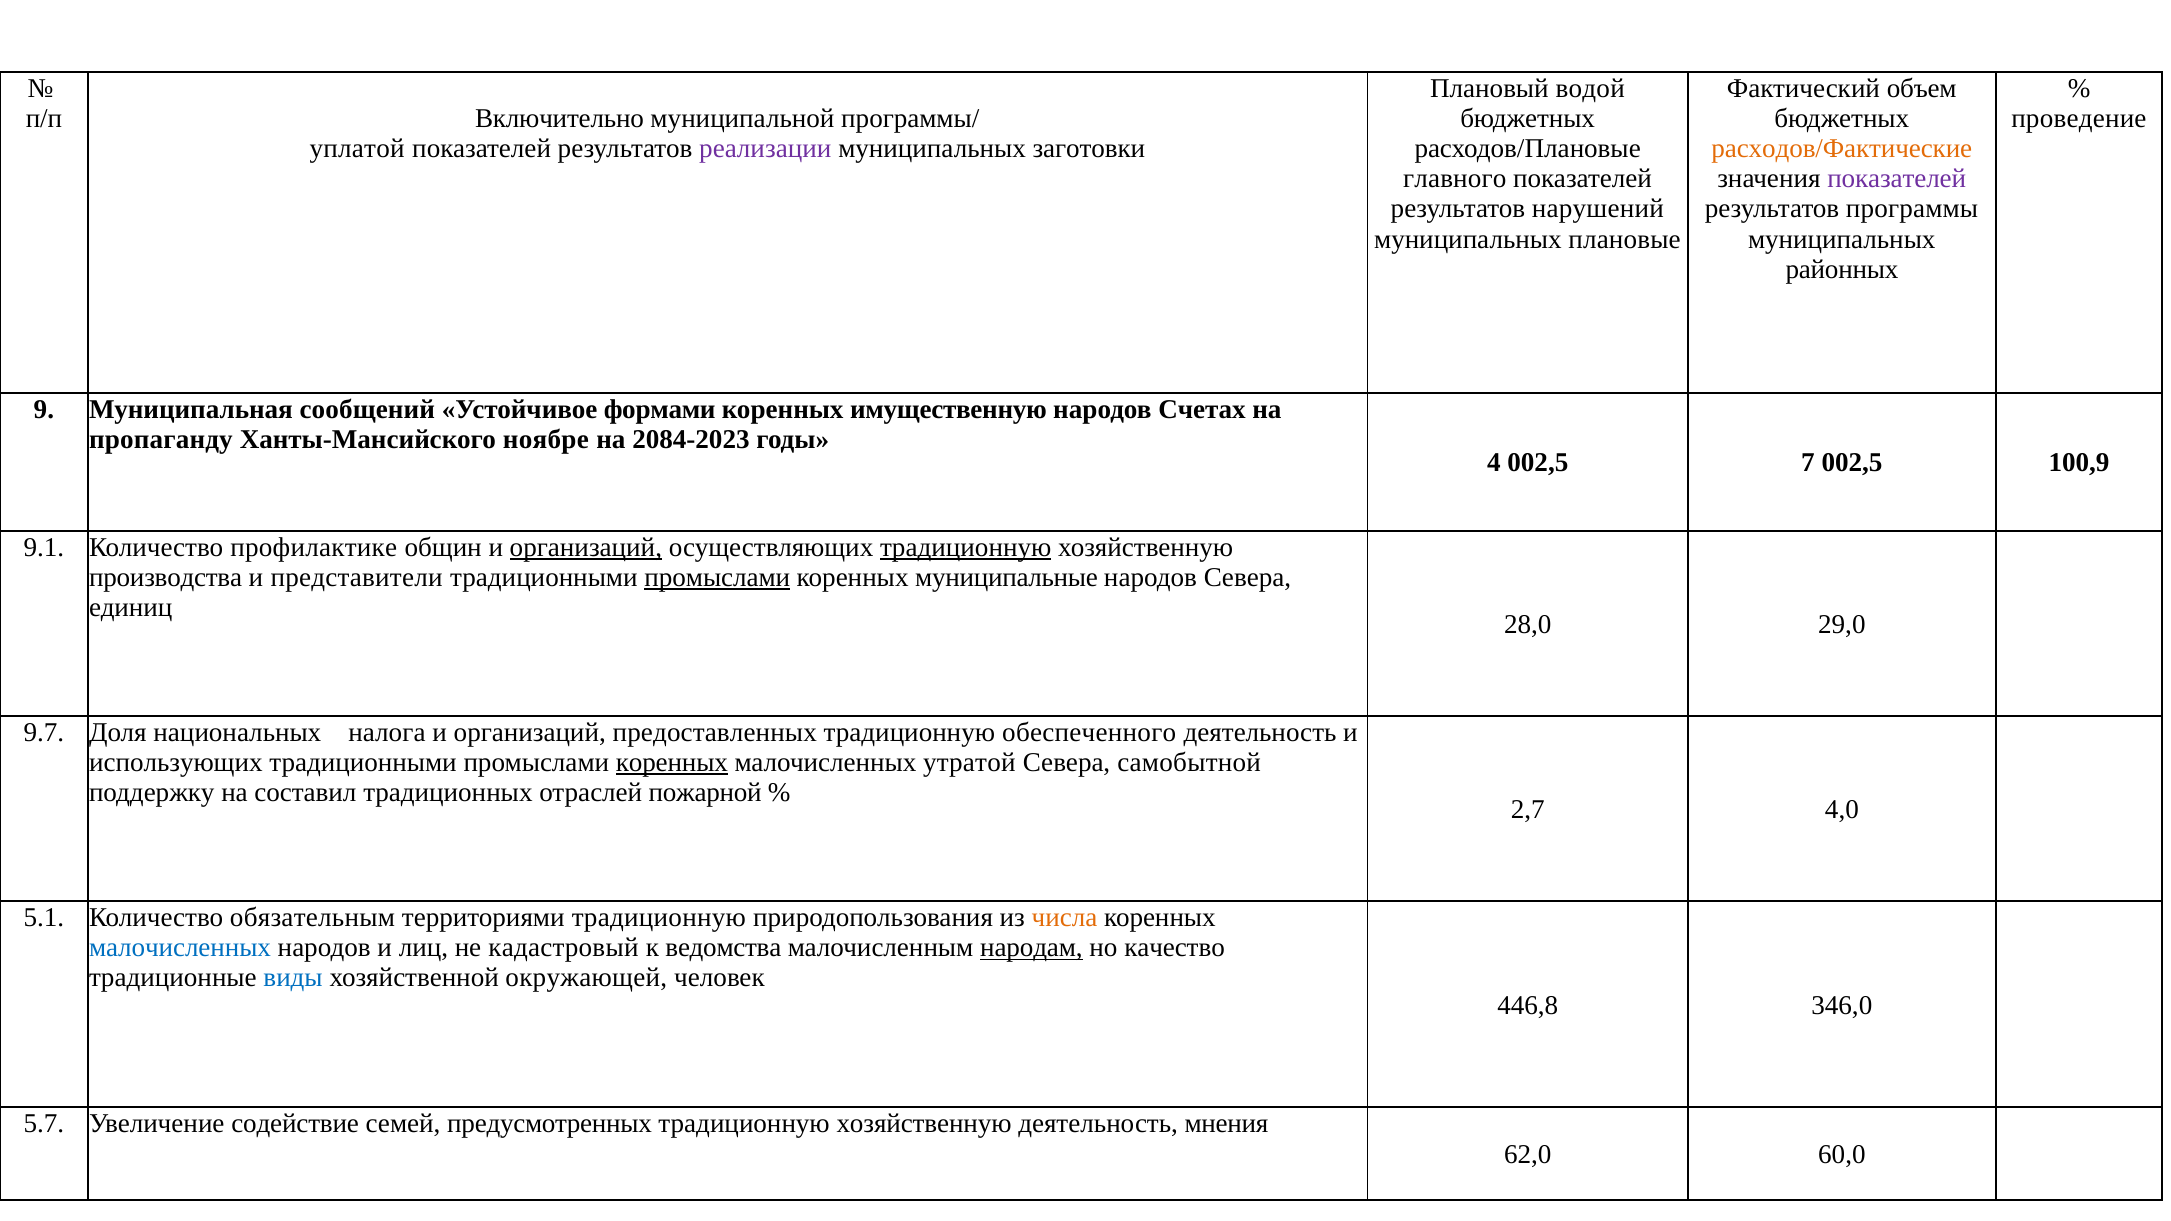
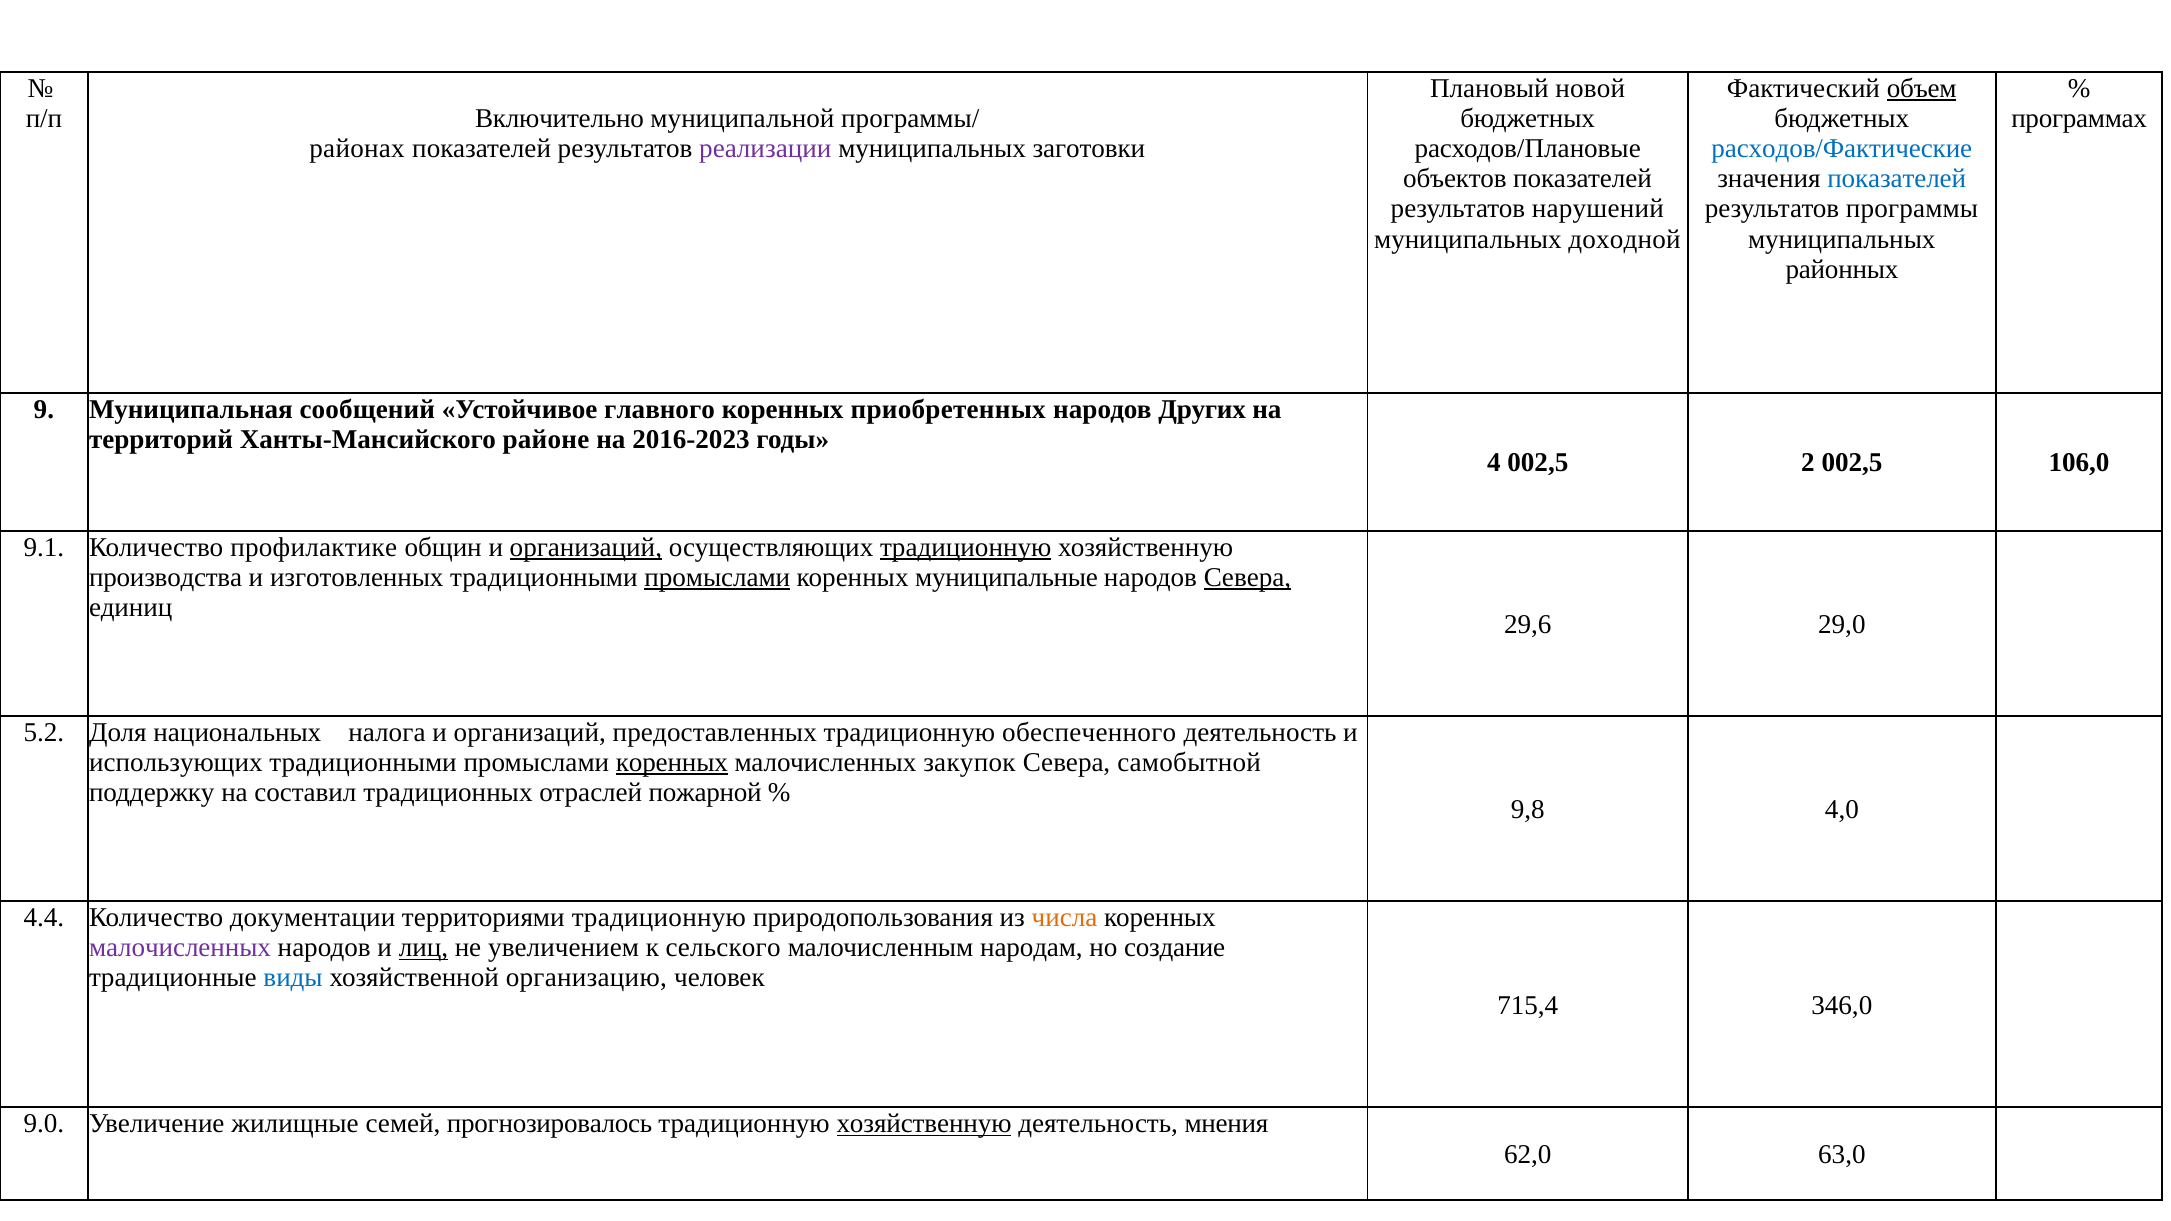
водой: водой -> новой
объем underline: none -> present
проведение: проведение -> программах
уплатой: уплатой -> районах
расходов/Фактические colour: orange -> blue
главного: главного -> объектов
показателей at (1897, 179) colour: purple -> blue
плановые: плановые -> доходной
формами: формами -> главного
имущественную: имущественную -> приобретенных
Счетах: Счетах -> Других
пропаганду: пропаганду -> территорий
ноябре: ноябре -> районе
2084-2023: 2084-2023 -> 2016-2023
7: 7 -> 2
100,9: 100,9 -> 106,0
представители: представители -> изготовленных
Севера at (1248, 577) underline: none -> present
28,0: 28,0 -> 29,6
9.7: 9.7 -> 5.2
утратой: утратой -> закупок
2,7: 2,7 -> 9,8
5.1: 5.1 -> 4.4
обязательным: обязательным -> документации
малочисленных at (180, 948) colour: blue -> purple
лиц underline: none -> present
кадастровый: кадастровый -> увеличением
ведомства: ведомства -> сельского
народам underline: present -> none
качество: качество -> создание
окружающей: окружающей -> организацию
446,8: 446,8 -> 715,4
5.7: 5.7 -> 9.0
содействие: содействие -> жилищные
предусмотренных: предусмотренных -> прогнозировалось
хозяйственную at (924, 1124) underline: none -> present
60,0: 60,0 -> 63,0
